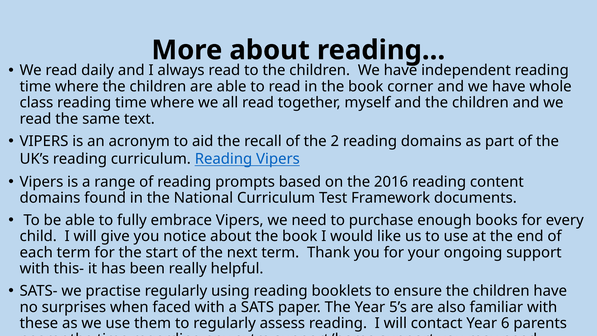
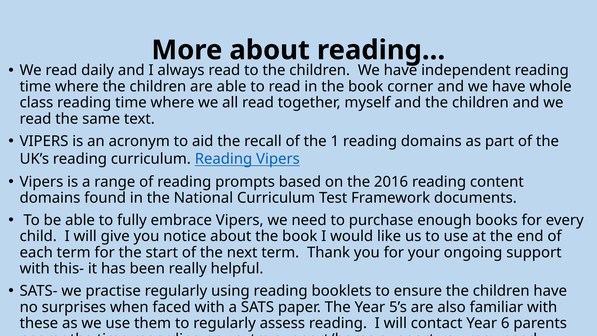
2: 2 -> 1
